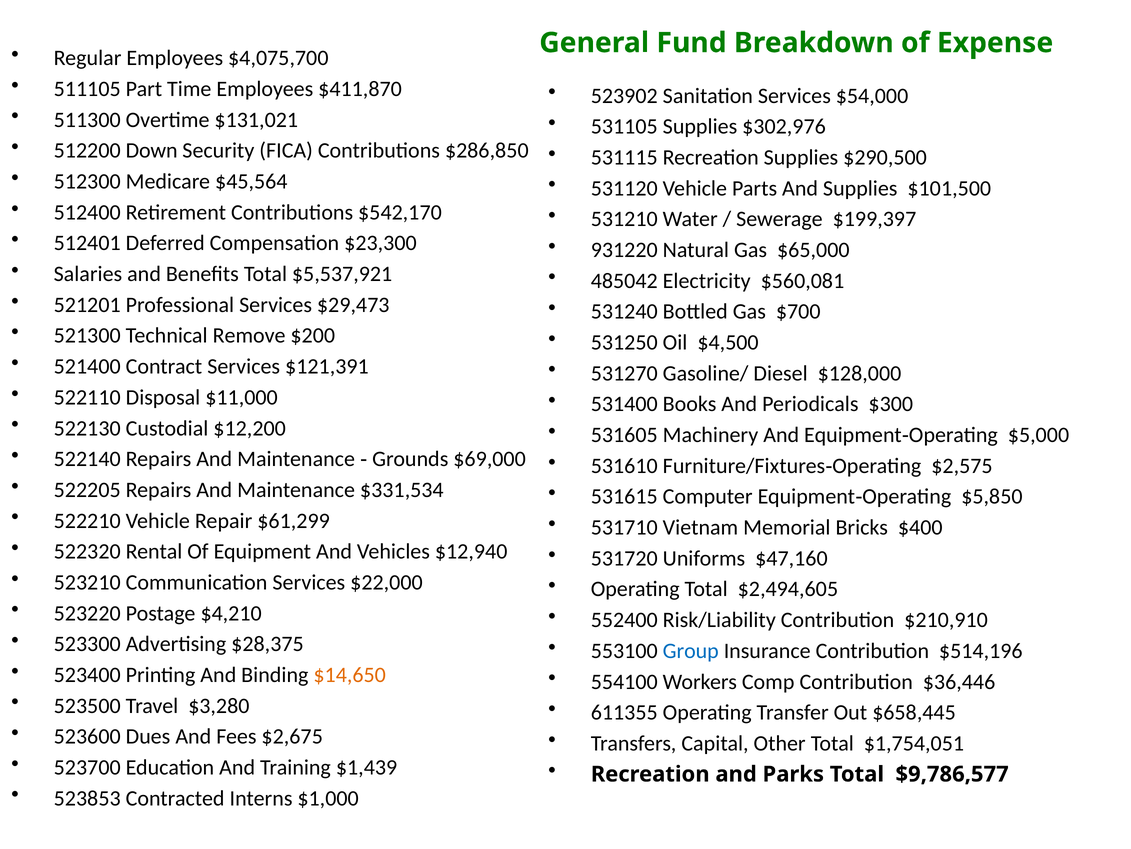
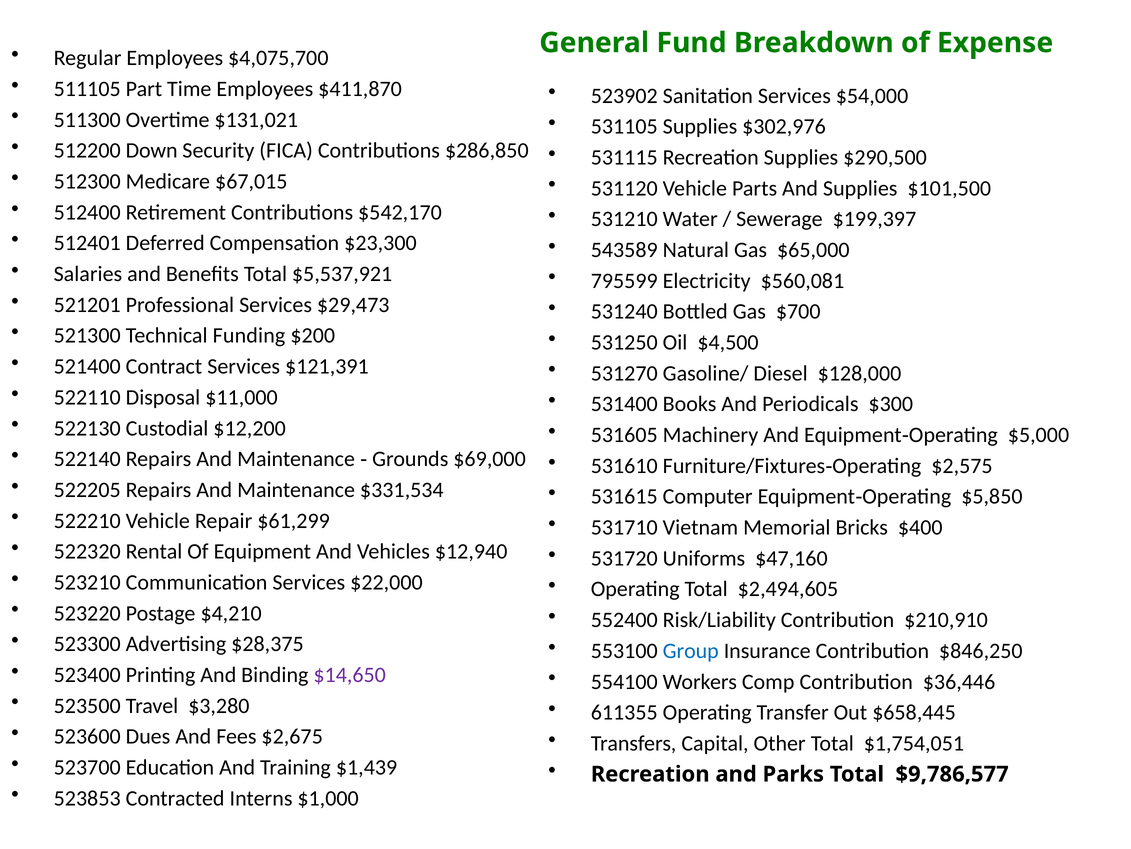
$45,564: $45,564 -> $67,015
931220: 931220 -> 543589
485042: 485042 -> 795599
Remove: Remove -> Funding
$514,196: $514,196 -> $846,250
$14,650 colour: orange -> purple
